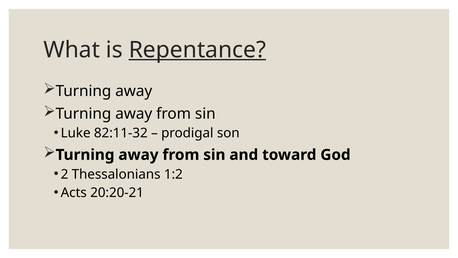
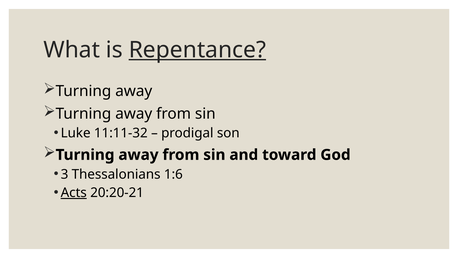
82:11-32: 82:11-32 -> 11:11-32
2: 2 -> 3
1:2: 1:2 -> 1:6
Acts underline: none -> present
